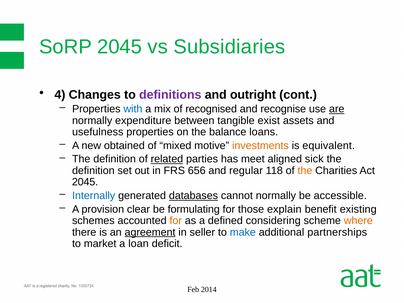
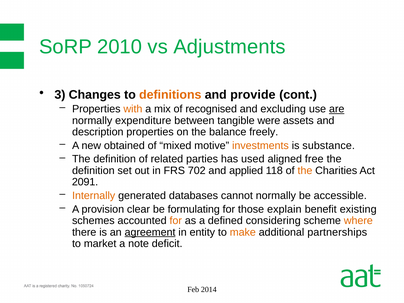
SoRP 2045: 2045 -> 2010
Subsidiaries: Subsidiaries -> Adjustments
4: 4 -> 3
definitions colour: purple -> orange
outright: outright -> provide
with colour: blue -> orange
recognise: recognise -> excluding
exist: exist -> were
usefulness: usefulness -> description
loans: loans -> freely
equivalent: equivalent -> substance
related underline: present -> none
meet: meet -> used
sick: sick -> free
656: 656 -> 702
regular: regular -> applied
2045 at (85, 182): 2045 -> 2091
Internally colour: blue -> orange
databases underline: present -> none
seller: seller -> entity
make colour: blue -> orange
loan: loan -> note
